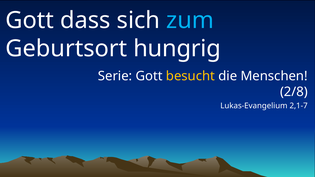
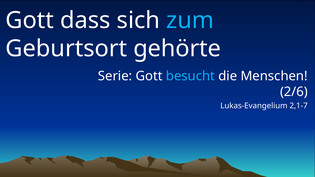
hungrig: hungrig -> gehörte
besucht colour: yellow -> light blue
2/8: 2/8 -> 2/6
